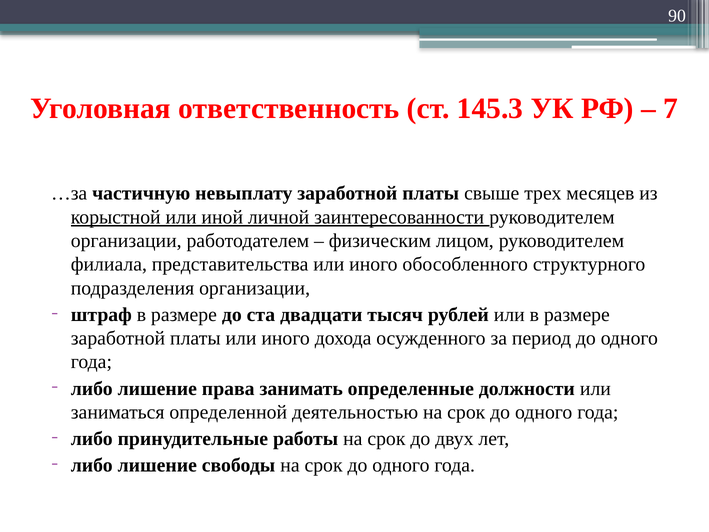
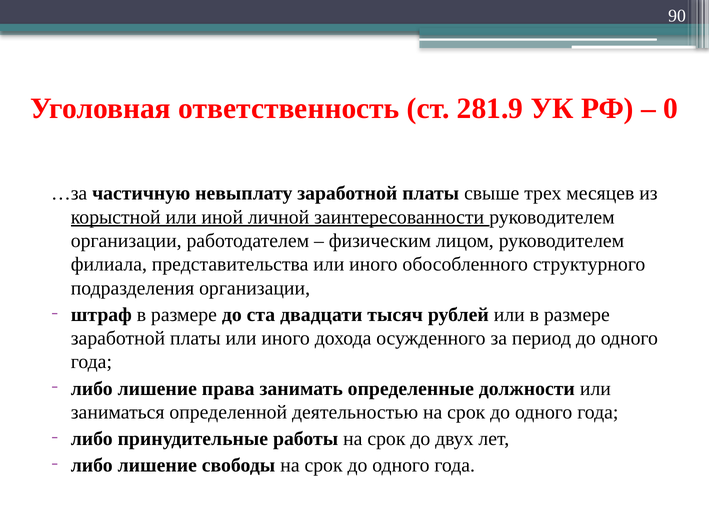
145.3: 145.3 -> 281.9
7: 7 -> 0
